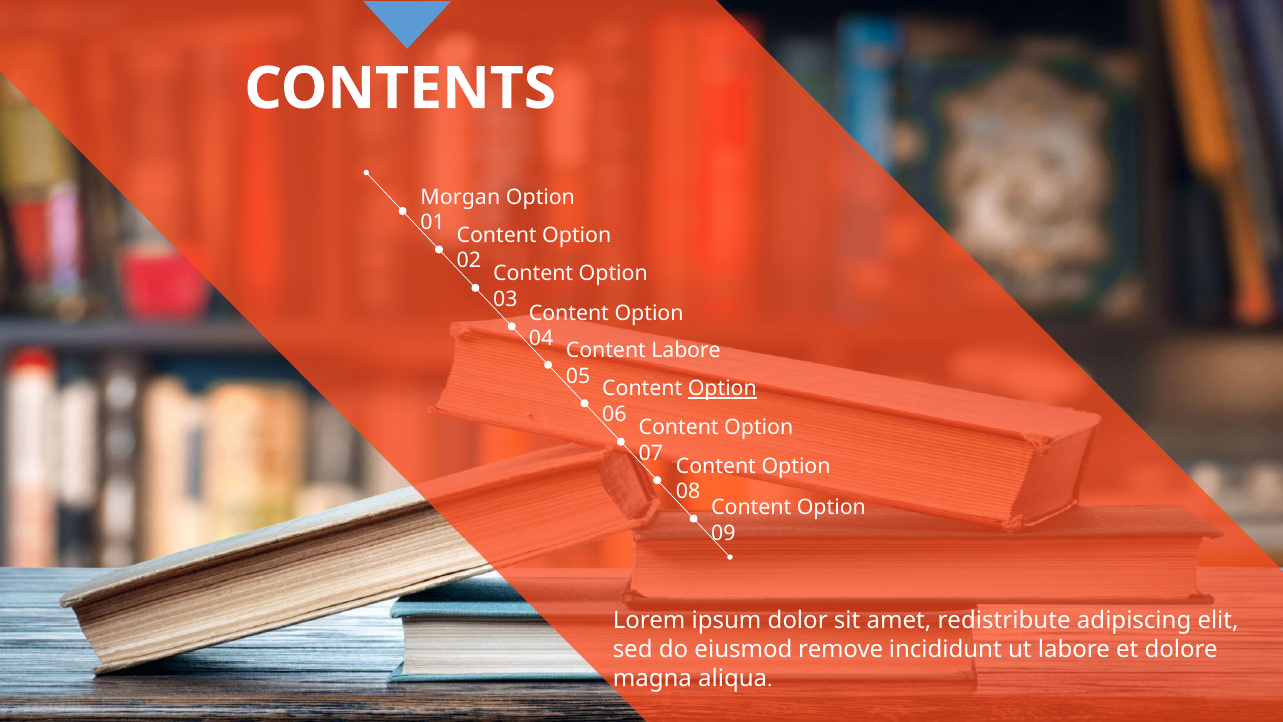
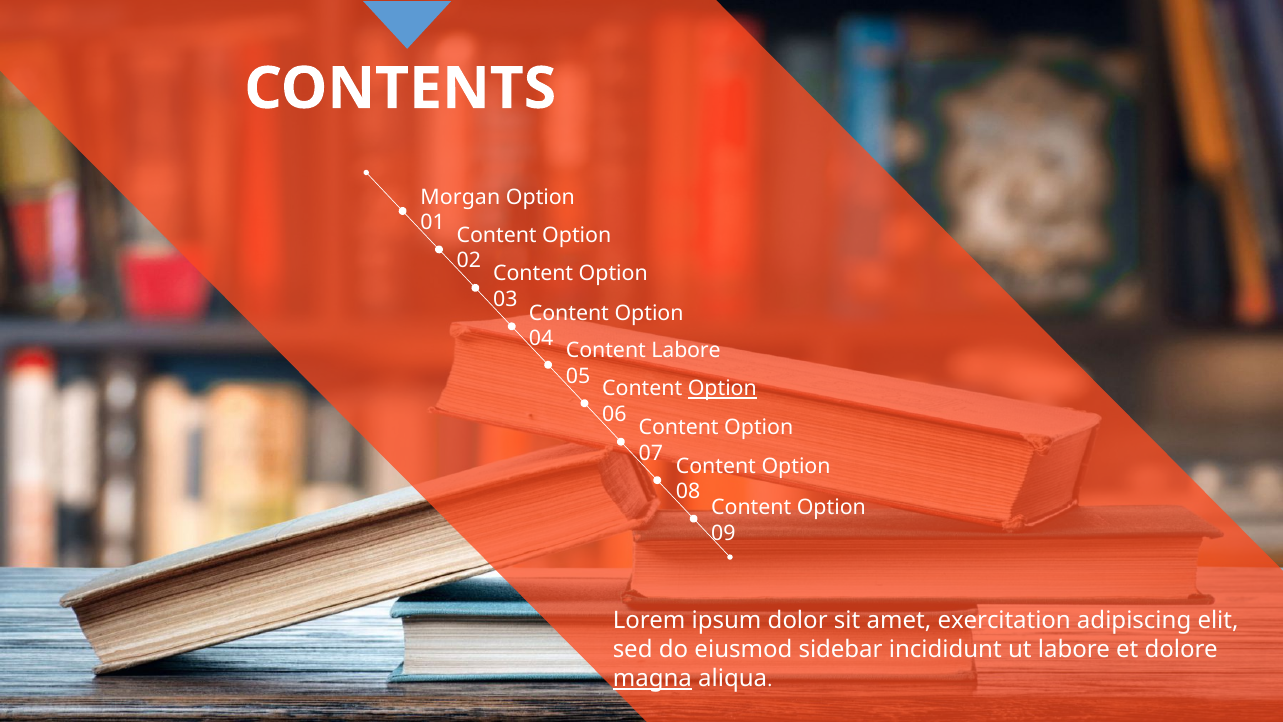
redistribute: redistribute -> exercitation
remove: remove -> sidebar
magna underline: none -> present
